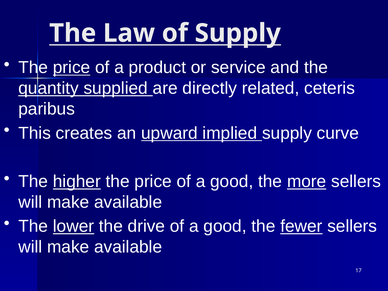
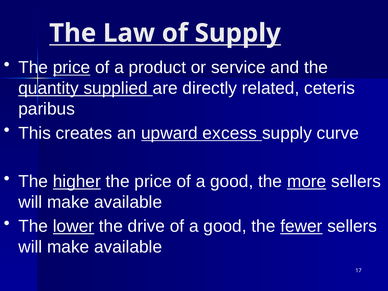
implied: implied -> excess
